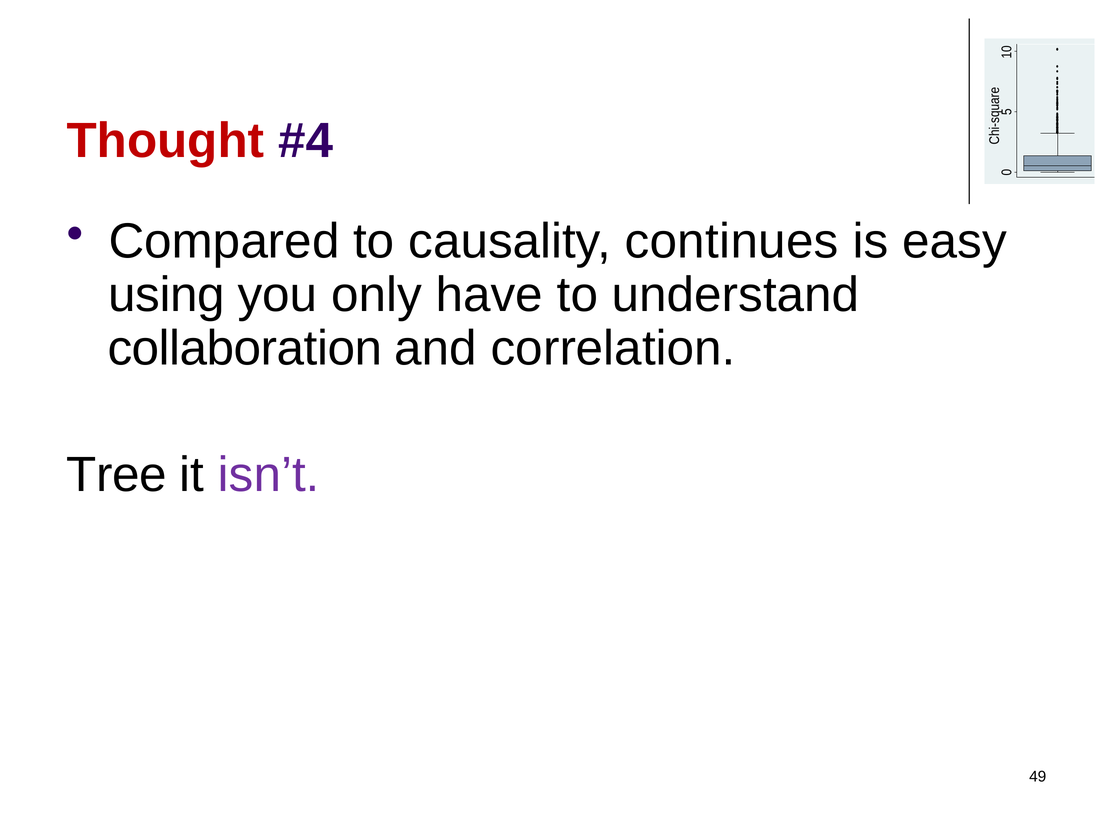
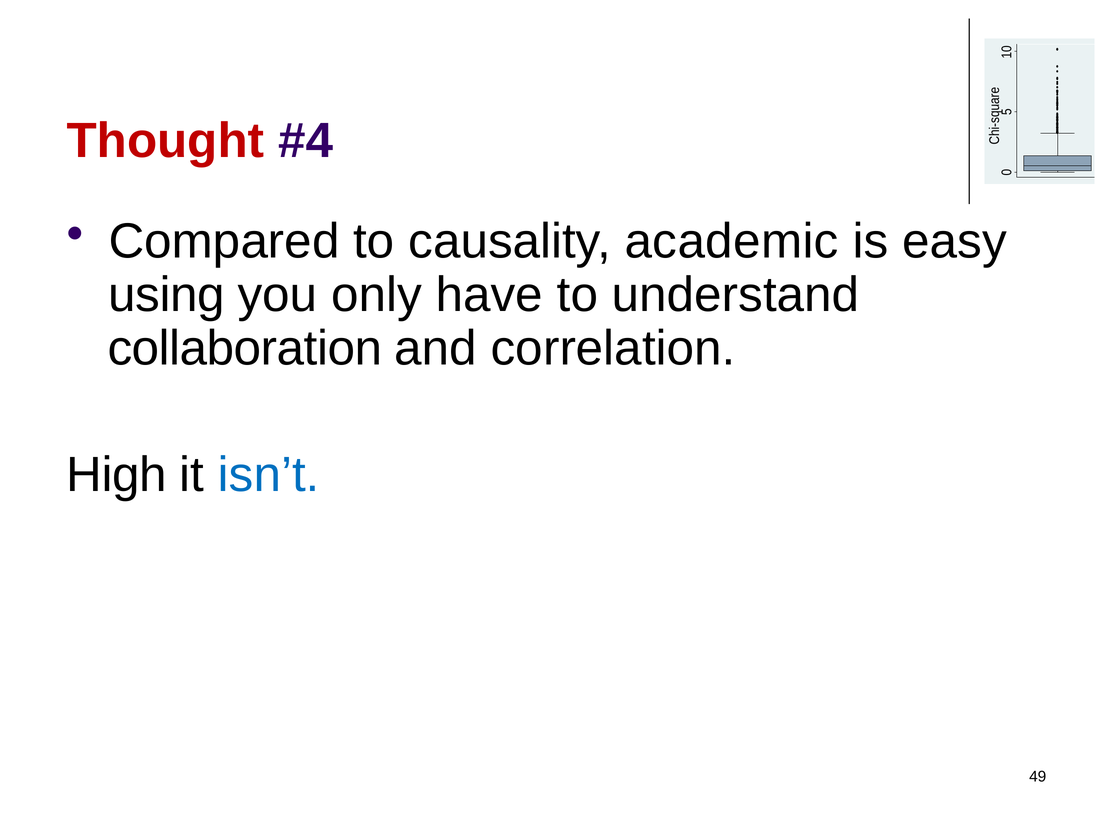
continues: continues -> academic
Tree: Tree -> High
isn’t colour: purple -> blue
